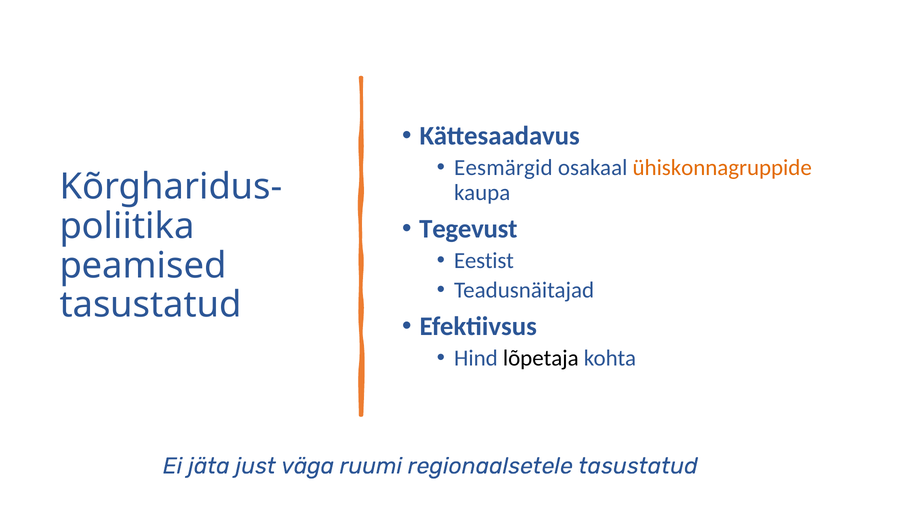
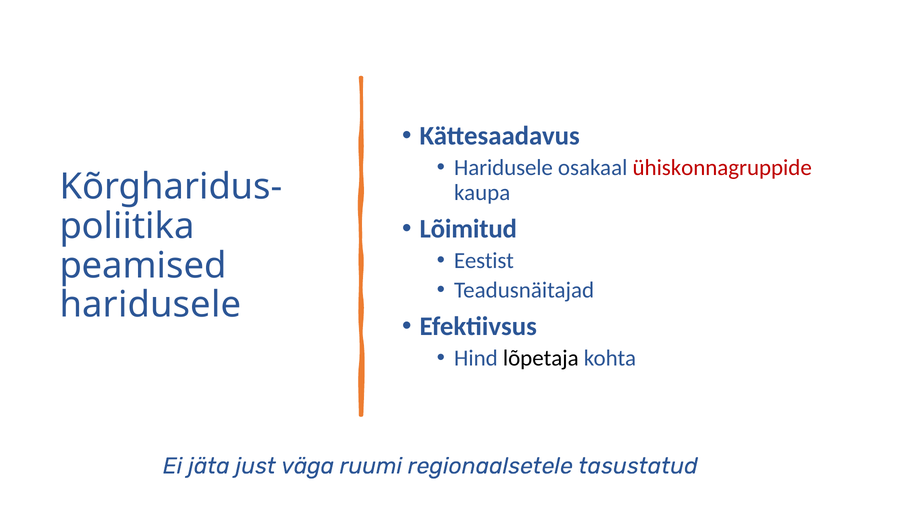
Eesmärgid at (503, 168): Eesmärgid -> Haridusele
ühiskonnagruppide colour: orange -> red
Tegevust: Tegevust -> Lõimitud
tasustatud at (151, 305): tasustatud -> haridusele
